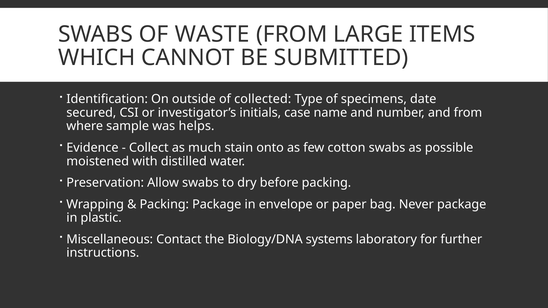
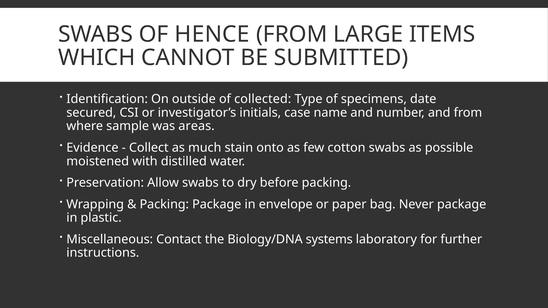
WASTE: WASTE -> HENCE
helps: helps -> areas
